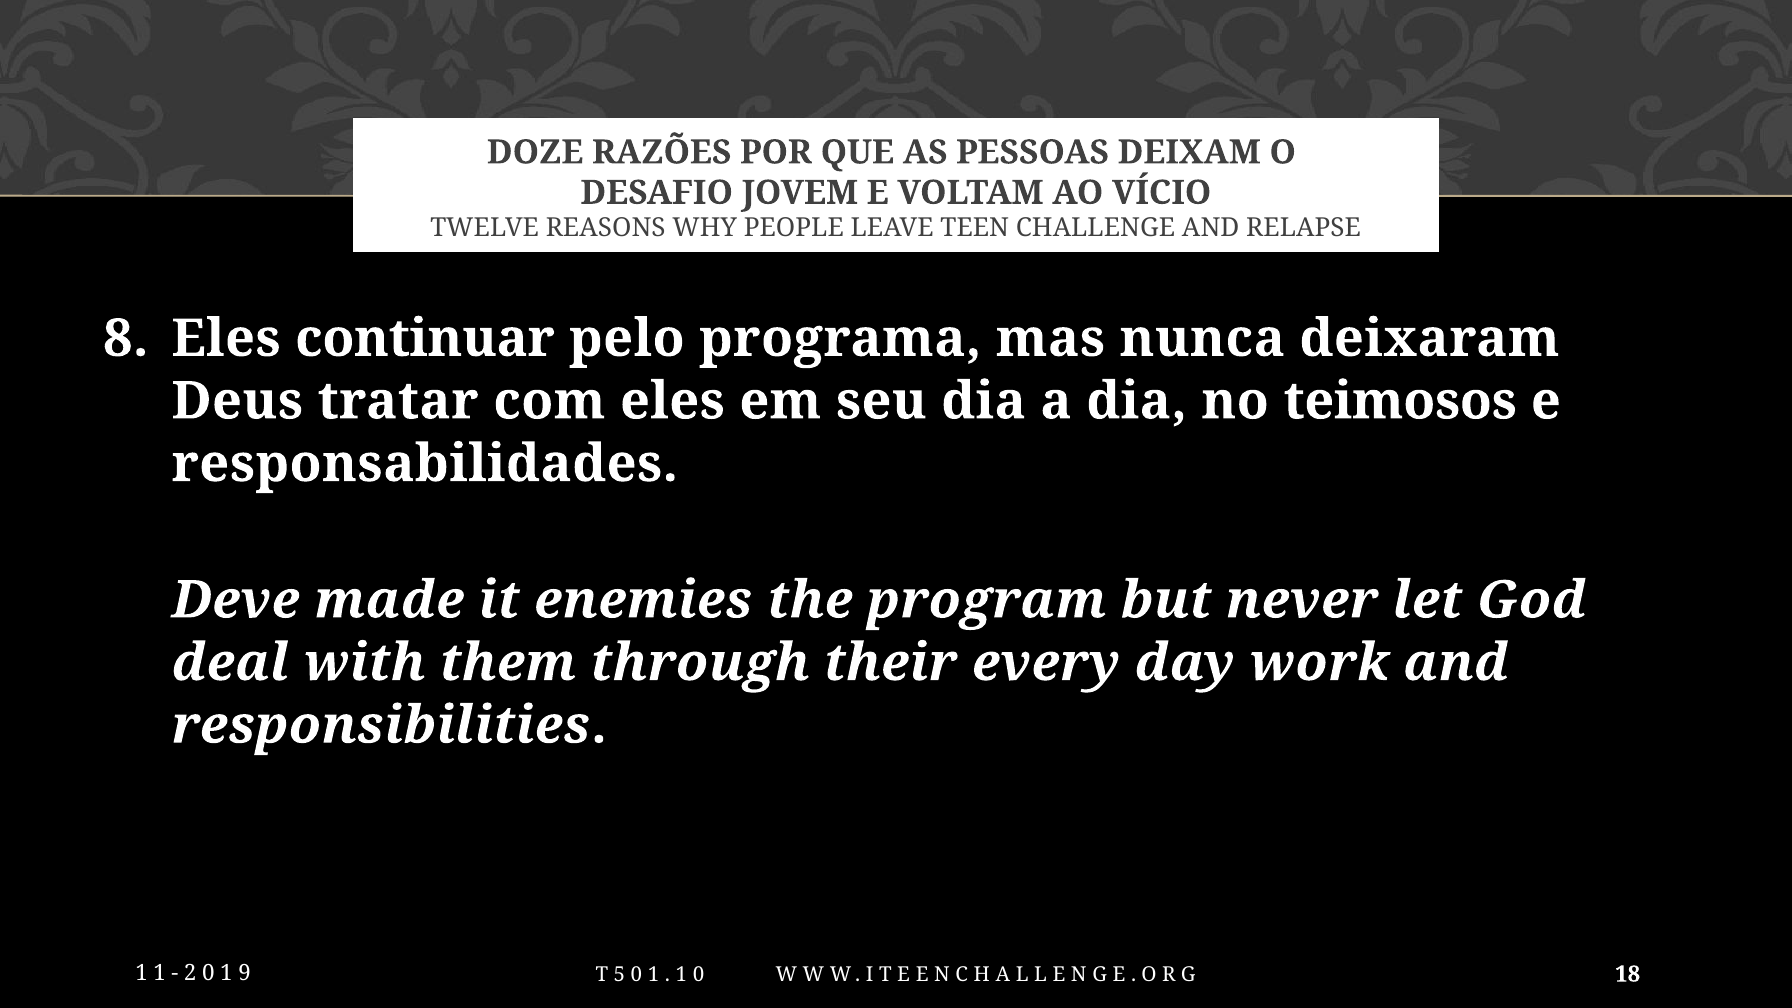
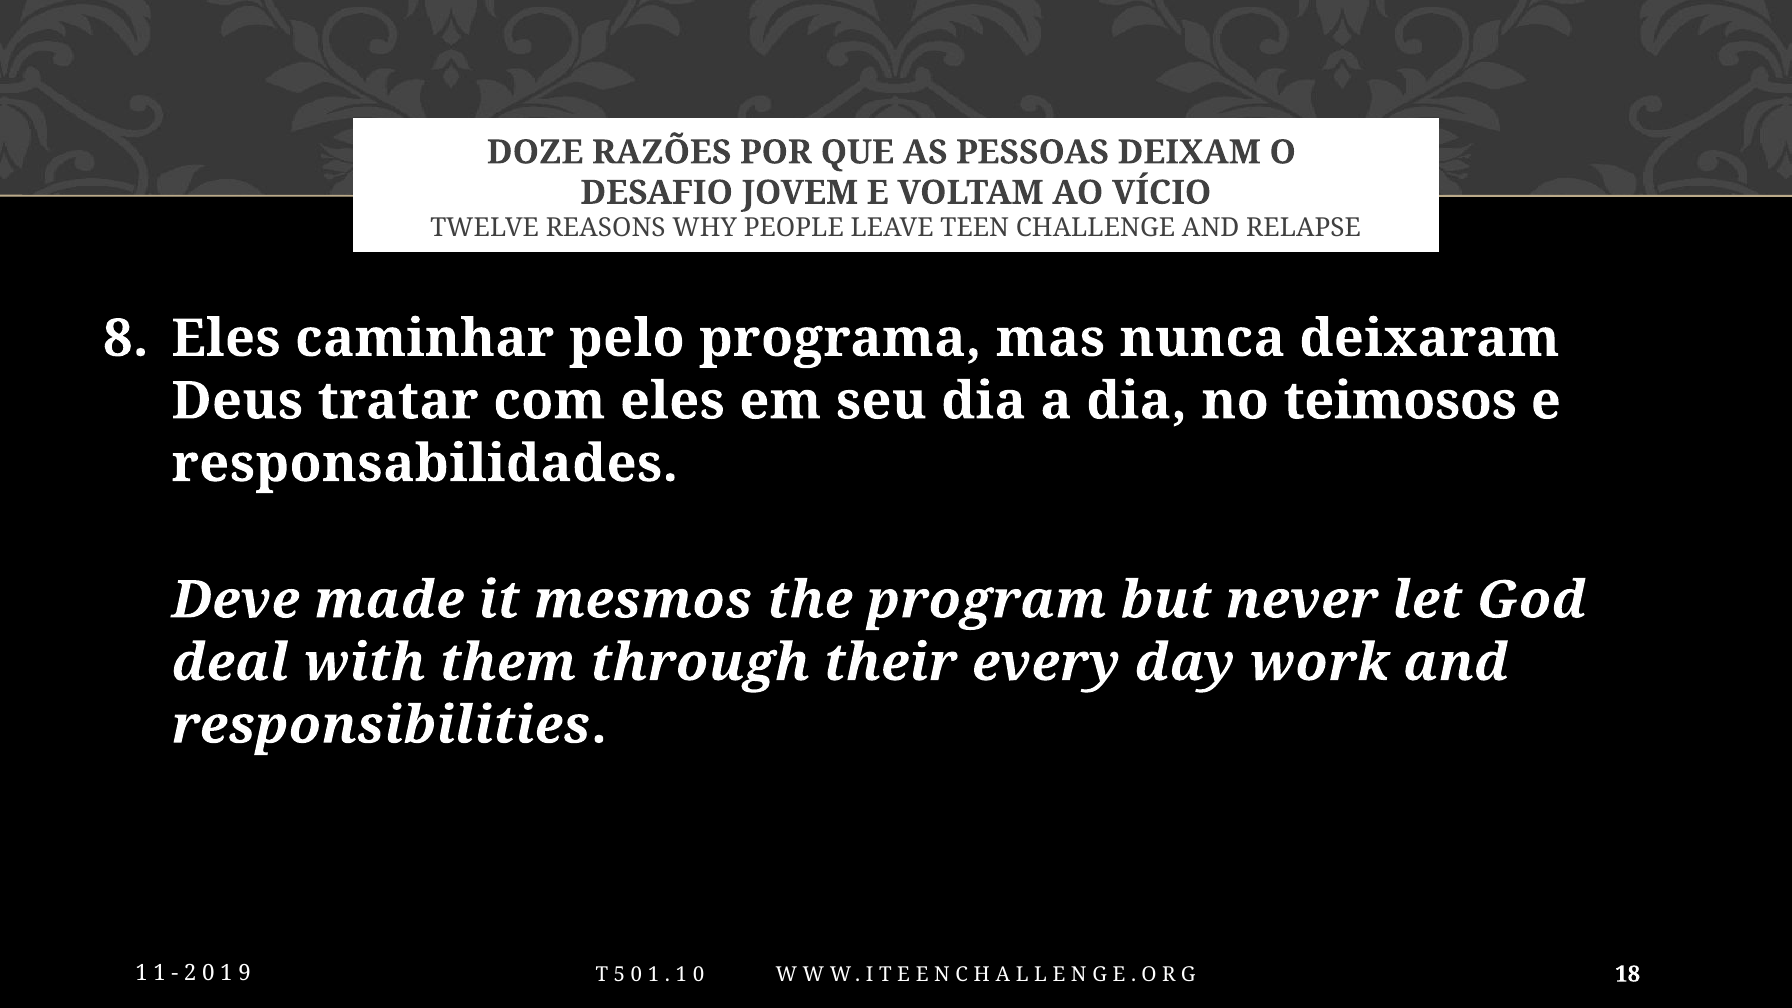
continuar: continuar -> caminhar
enemies: enemies -> mesmos
